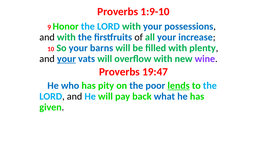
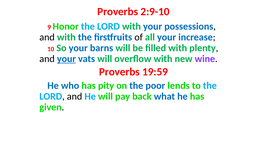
1:9-10: 1:9-10 -> 2:9-10
19:47: 19:47 -> 19:59
lends underline: present -> none
